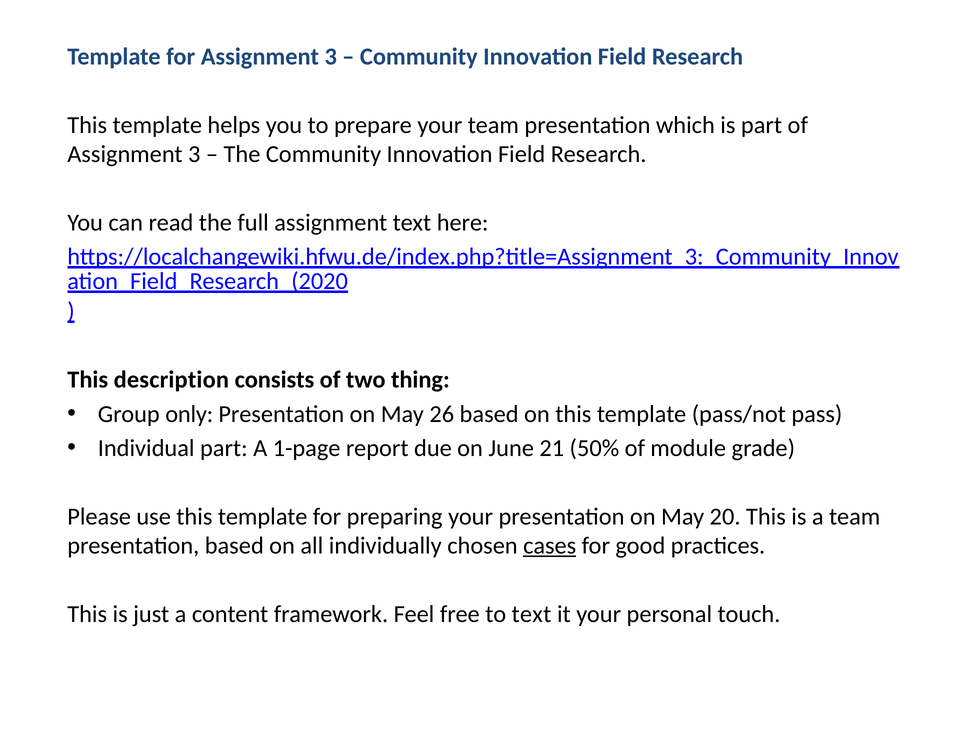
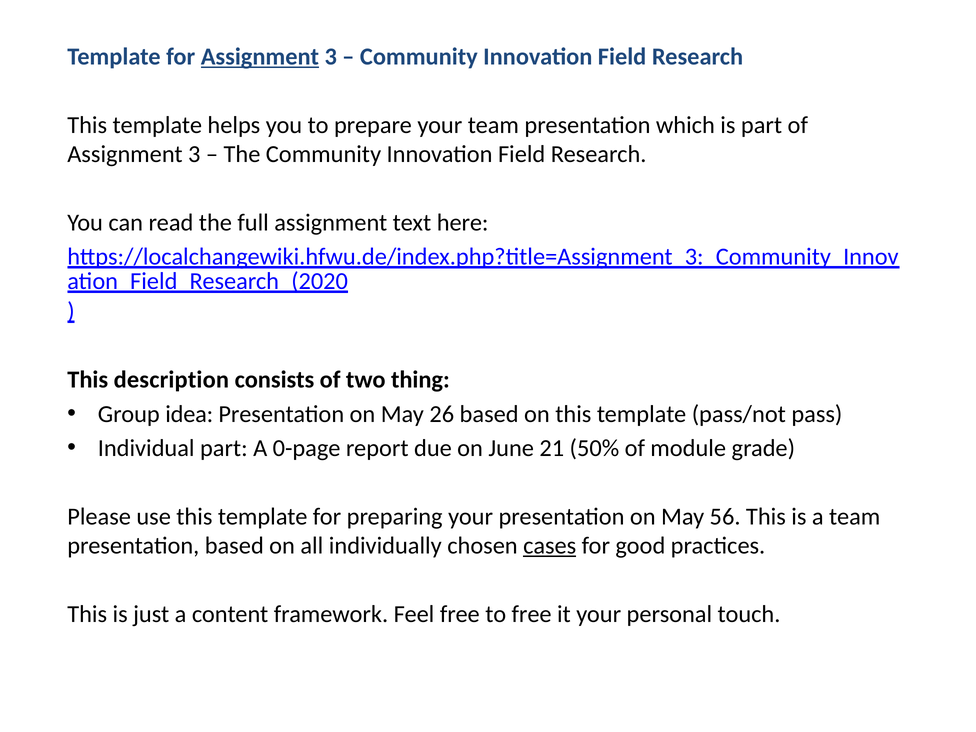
Assignment at (260, 57) underline: none -> present
only: only -> idea
1-page: 1-page -> 0-page
20: 20 -> 56
to text: text -> free
